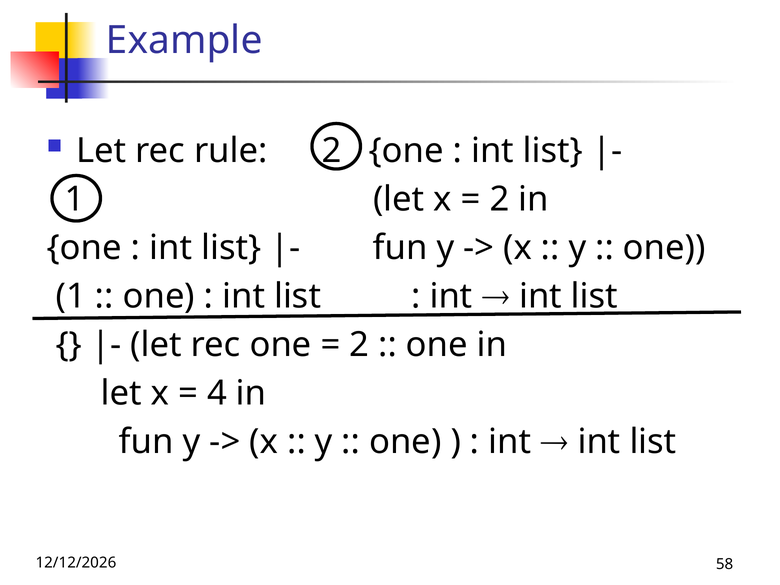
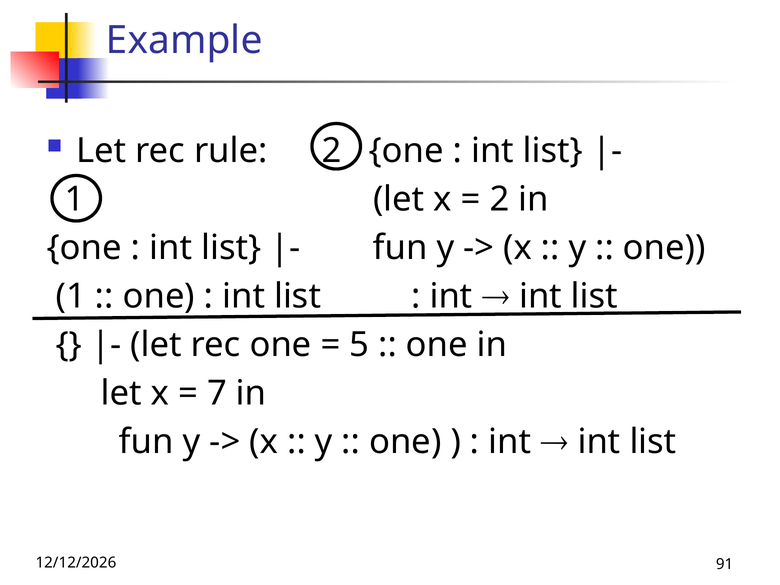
2 at (359, 345): 2 -> 5
4: 4 -> 7
58: 58 -> 91
